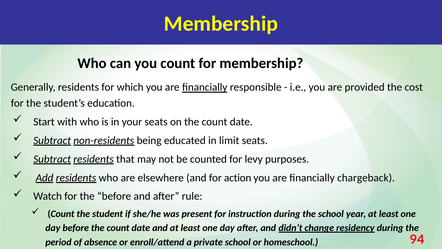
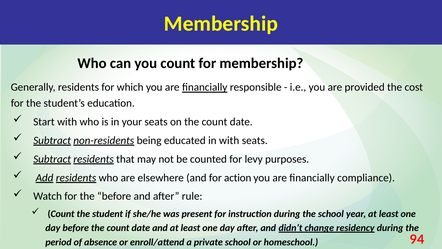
in limit: limit -> with
chargeback: chargeback -> compliance
